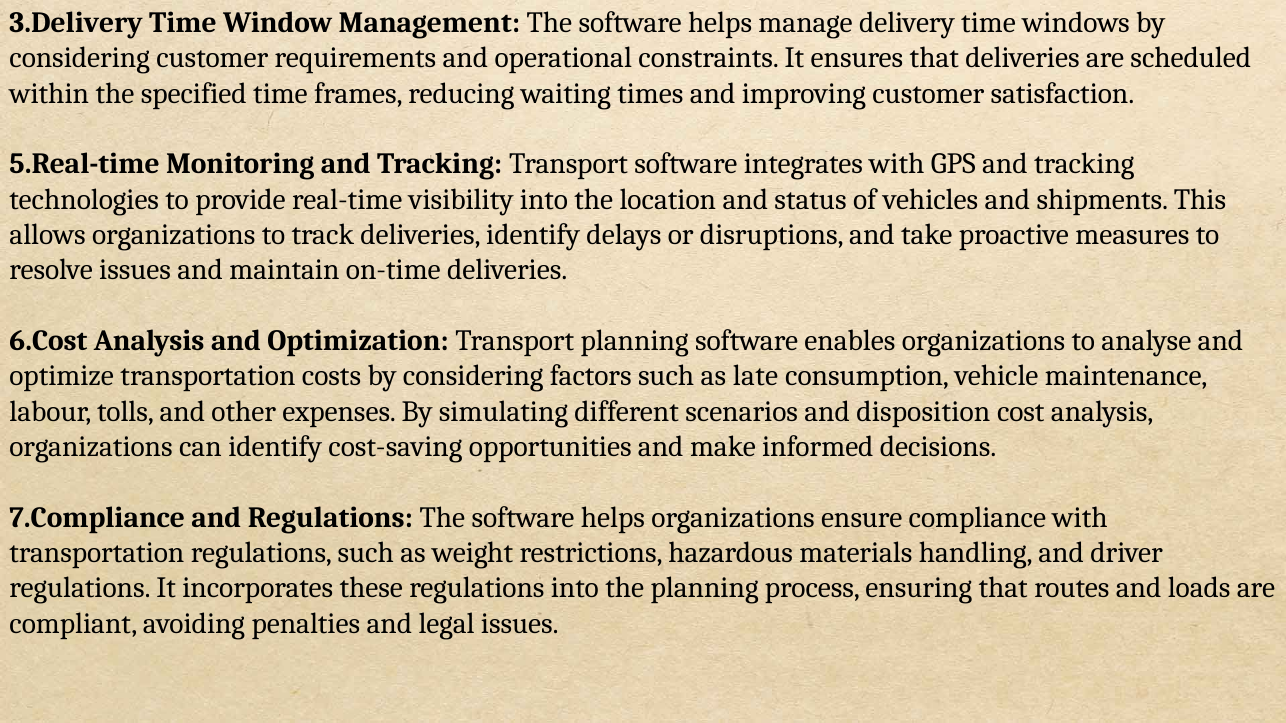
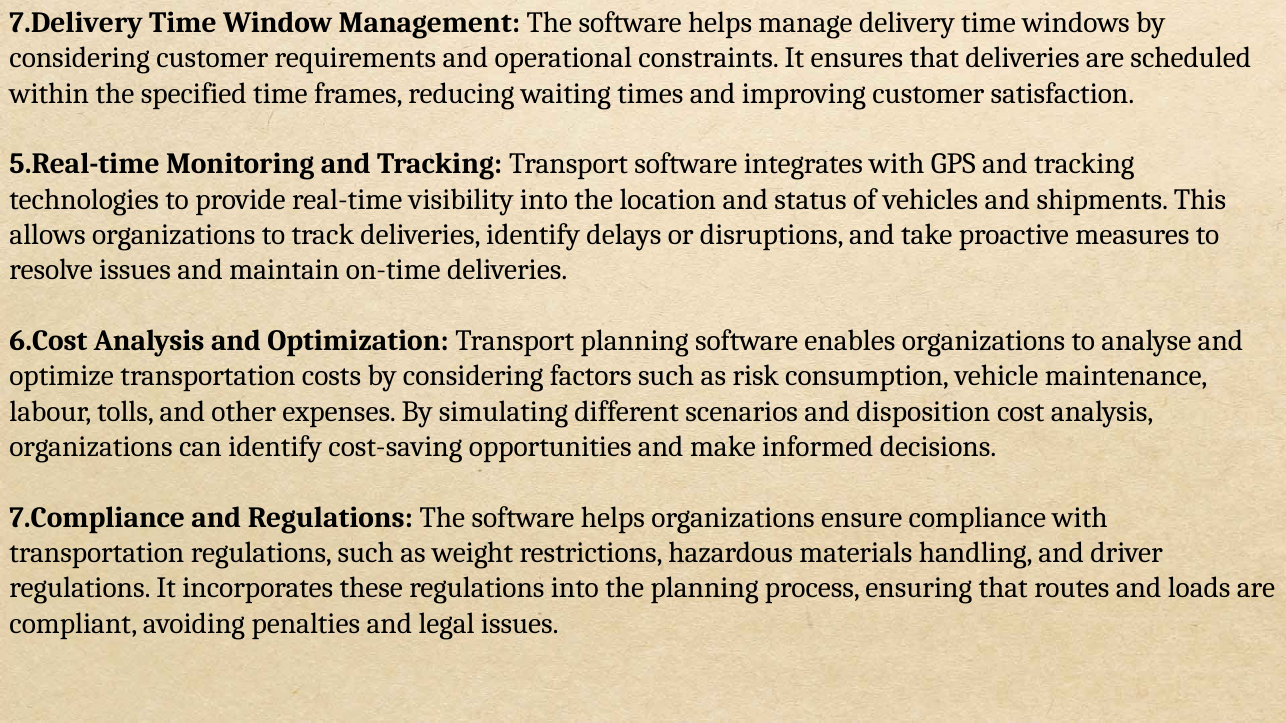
3.Delivery: 3.Delivery -> 7.Delivery
late: late -> risk
